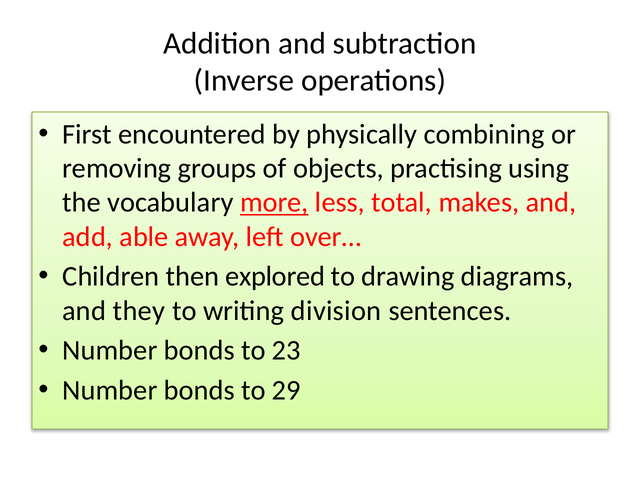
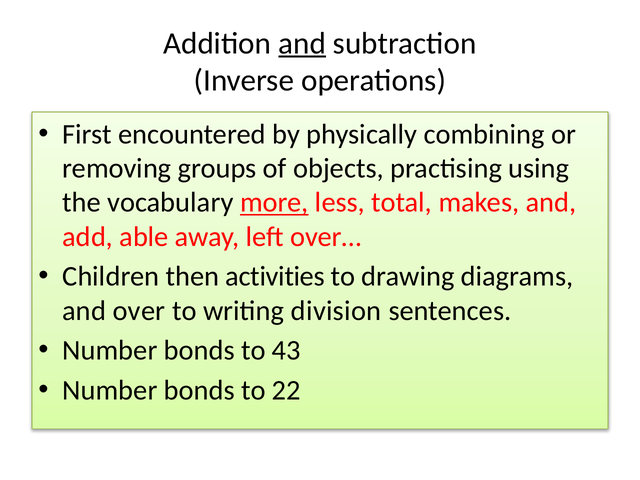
and at (302, 43) underline: none -> present
explored: explored -> activities
they: they -> over
23: 23 -> 43
29: 29 -> 22
